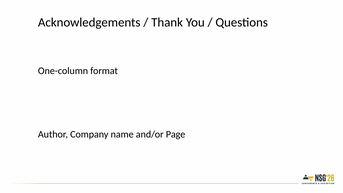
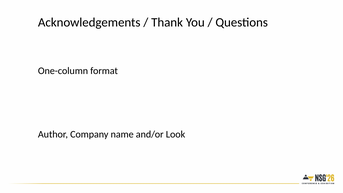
Page: Page -> Look
